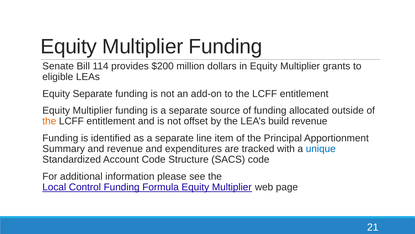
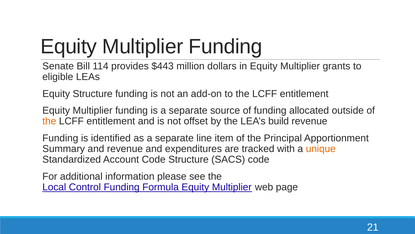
$200: $200 -> $443
Equity Separate: Separate -> Structure
unique colour: blue -> orange
